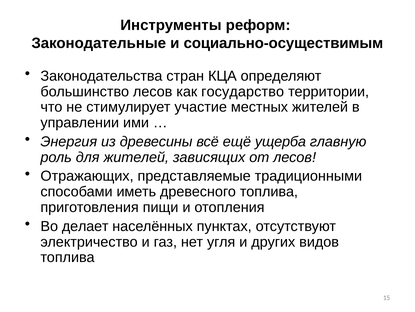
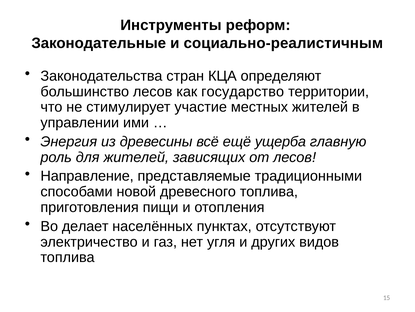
социально-осуществимым: социально-осуществимым -> социально-реалистичным
Отражающих: Отражающих -> Направление
иметь: иметь -> новой
